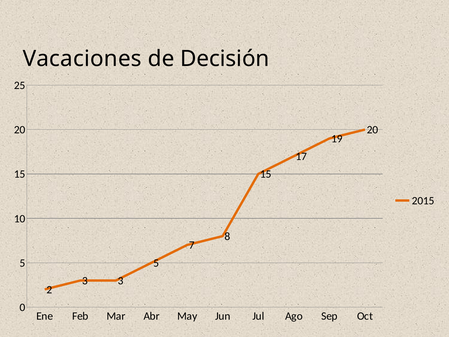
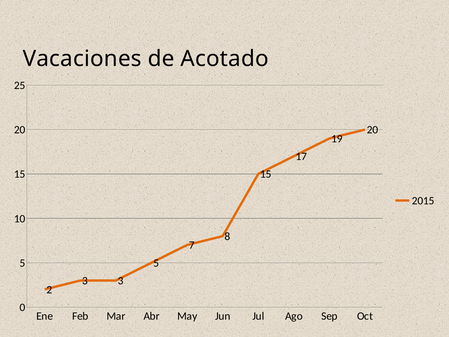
Decisión: Decisión -> Acotado
